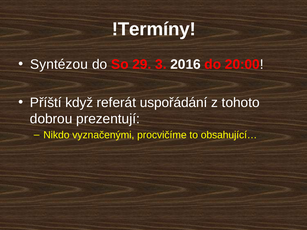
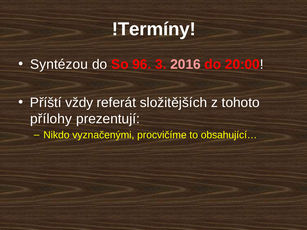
29: 29 -> 96
2016 colour: white -> pink
když: když -> vždy
uspořádání: uspořádání -> složitějších
dobrou: dobrou -> přílohy
